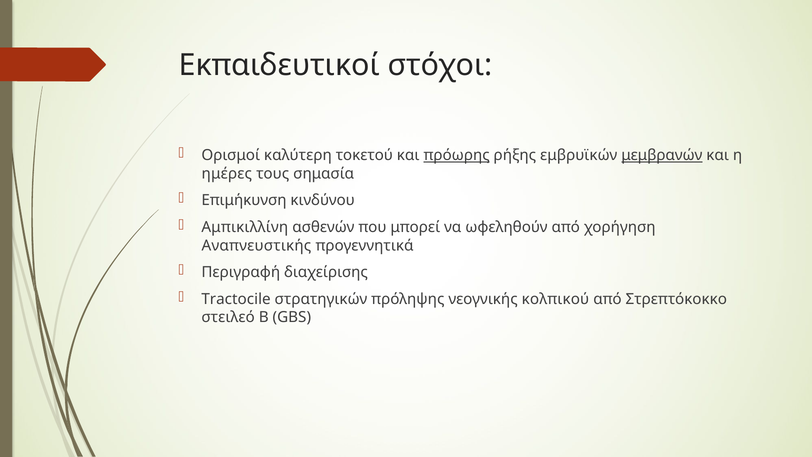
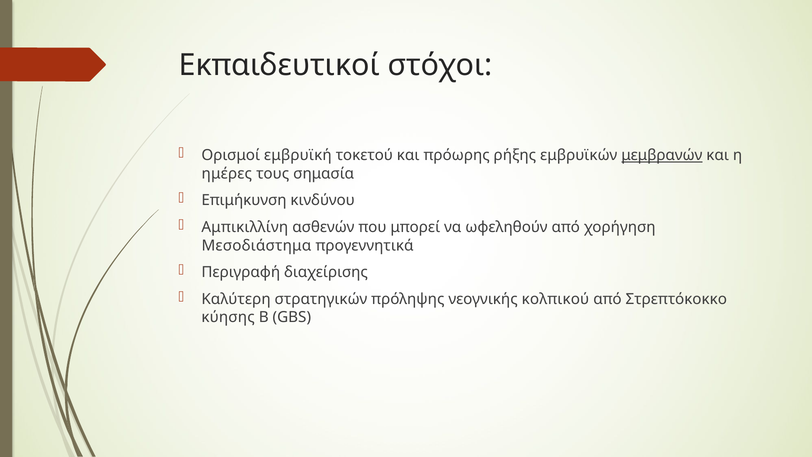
καλύτερη: καλύτερη -> εμβρυϊκή
πρόωρης underline: present -> none
Αναπνευστικής: Αναπνευστικής -> Μεσοδιάστημα
Tractocile: Tractocile -> Καλύτερη
στειλεό: στειλεό -> κύησης
